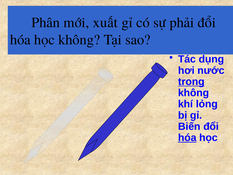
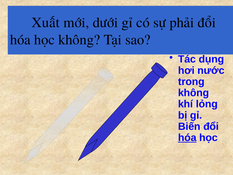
Phân: Phân -> Xuất
xuất: xuất -> dưới
trong underline: present -> none
